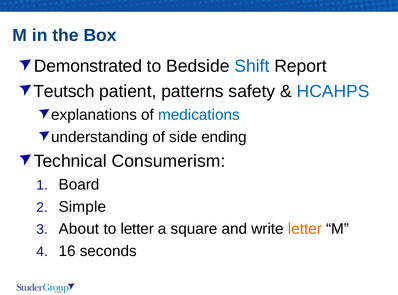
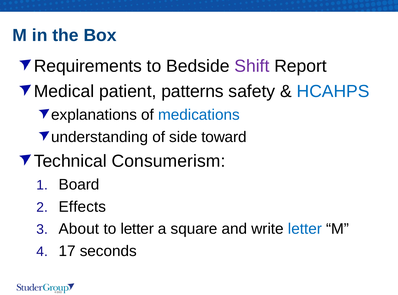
Demonstrated: Demonstrated -> Requirements
Shift colour: blue -> purple
Teutsch: Teutsch -> Medical
ending: ending -> toward
Simple: Simple -> Effects
letter at (305, 229) colour: orange -> blue
16: 16 -> 17
